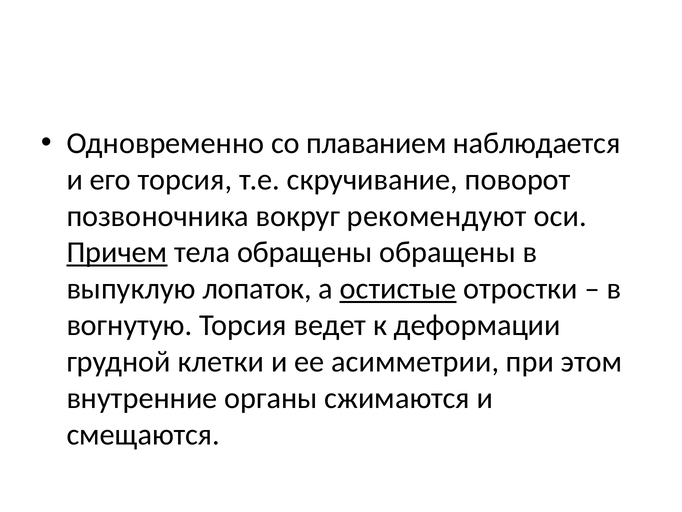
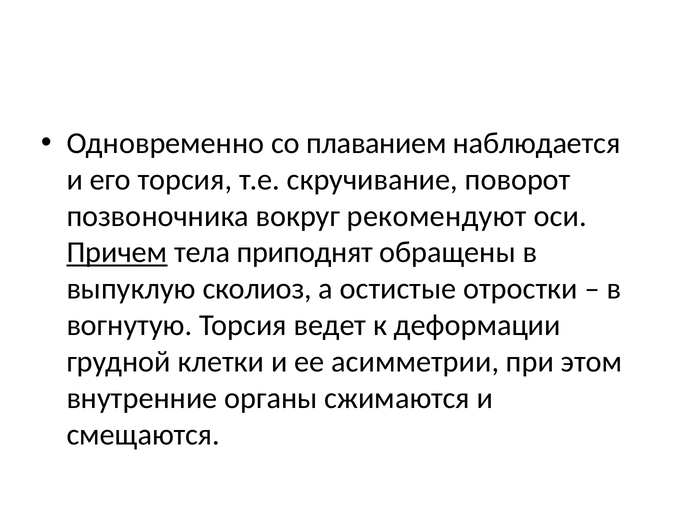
тела обращены: обращены -> приподнят
лопаток: лопаток -> сколиоз
остистые underline: present -> none
